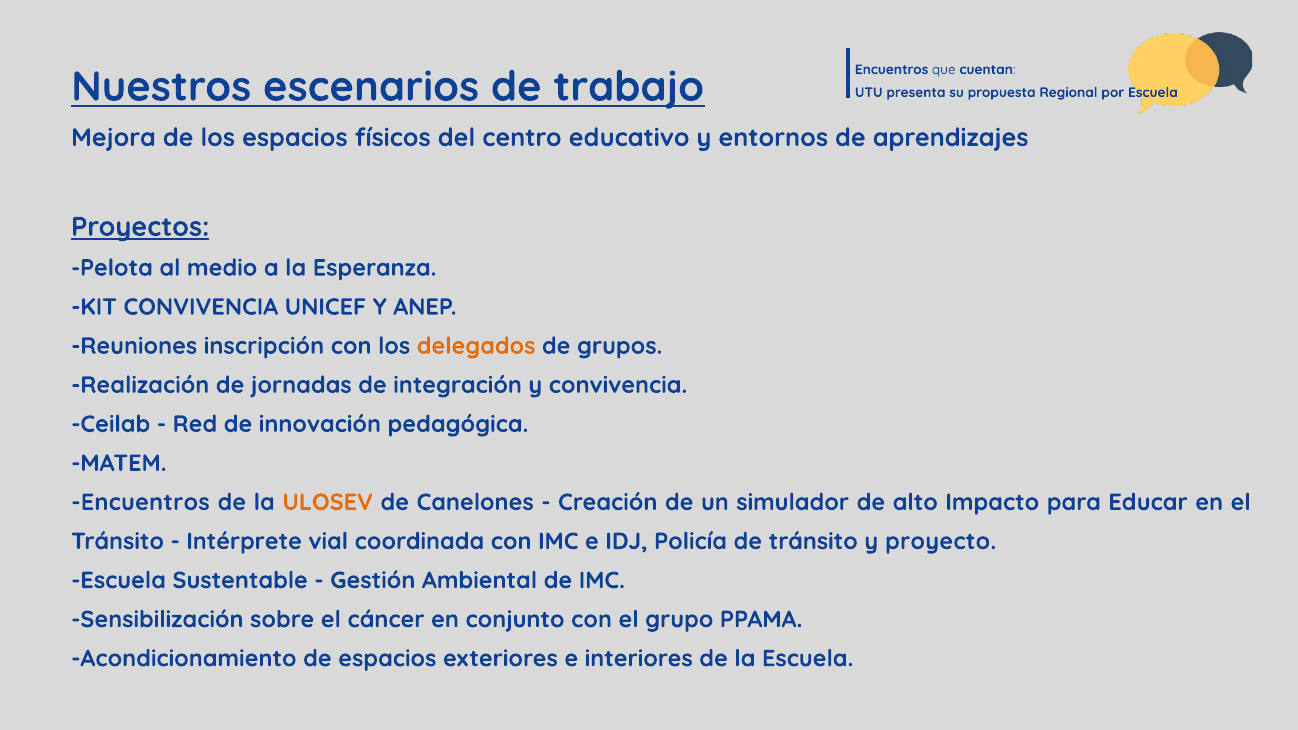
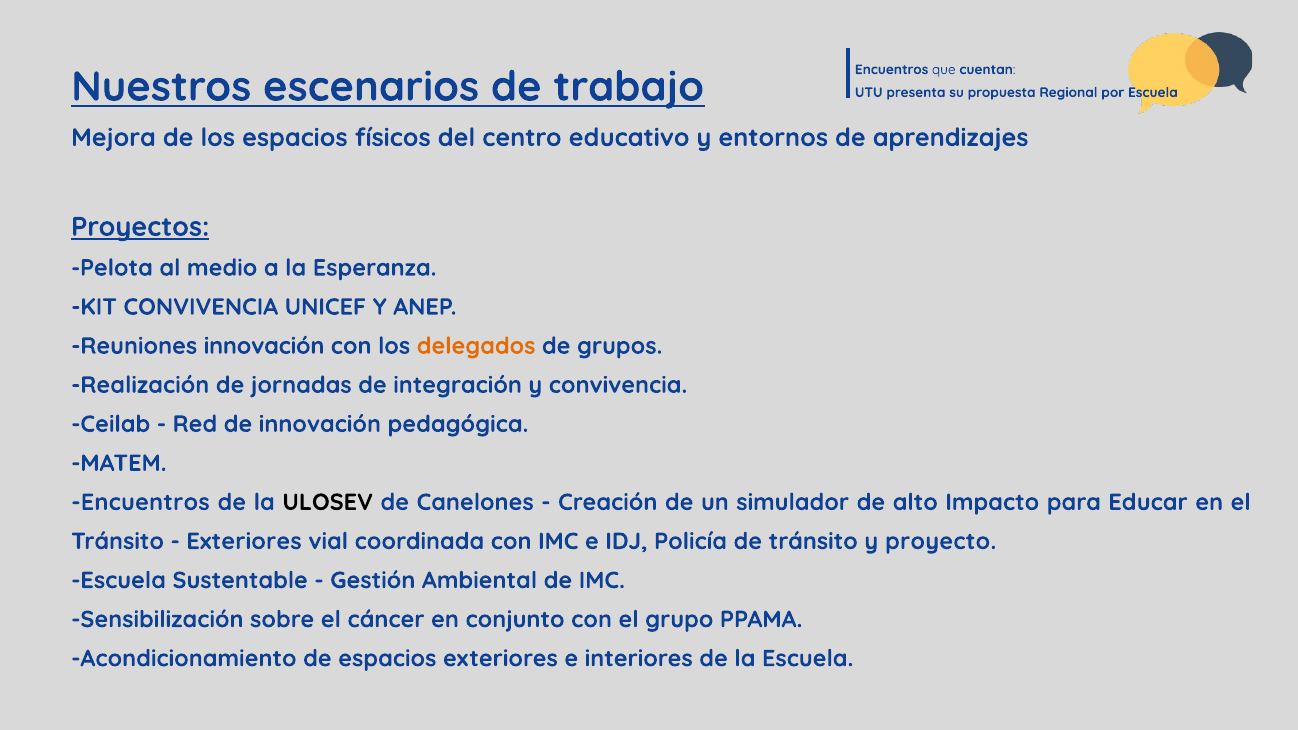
Reuniones inscripción: inscripción -> innovación
ULOSEV colour: orange -> black
Intérprete at (244, 541): Intérprete -> Exteriores
